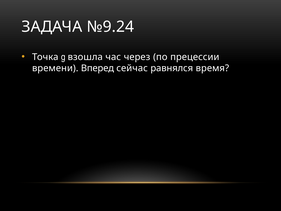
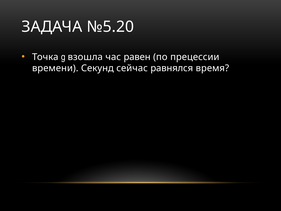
№9.24: №9.24 -> №5.20
через: через -> равен
Вперед: Вперед -> Секунд
